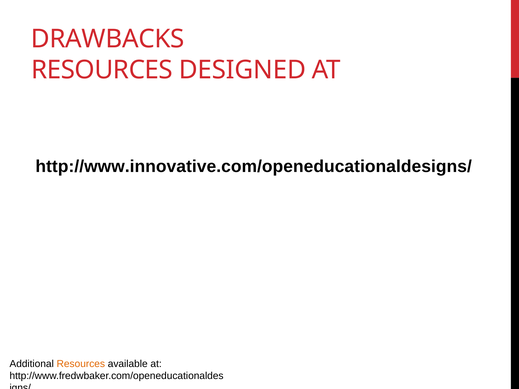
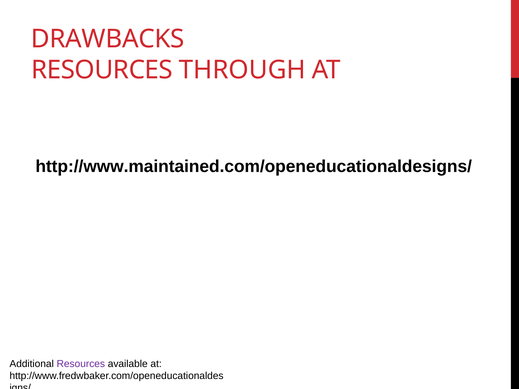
DESIGNED: DESIGNED -> THROUGH
http://www.innovative.com/openeducationaldesigns/: http://www.innovative.com/openeducationaldesigns/ -> http://www.maintained.com/openeducationaldesigns/
Resources at (81, 364) colour: orange -> purple
